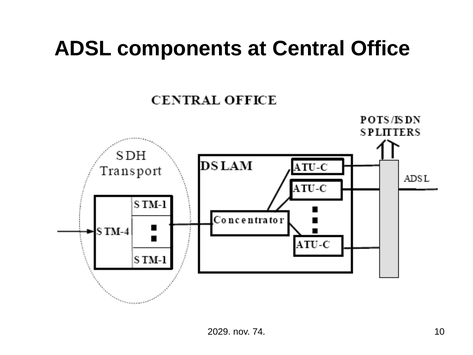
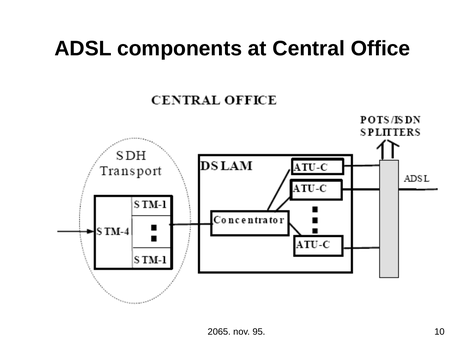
2029: 2029 -> 2065
74: 74 -> 95
